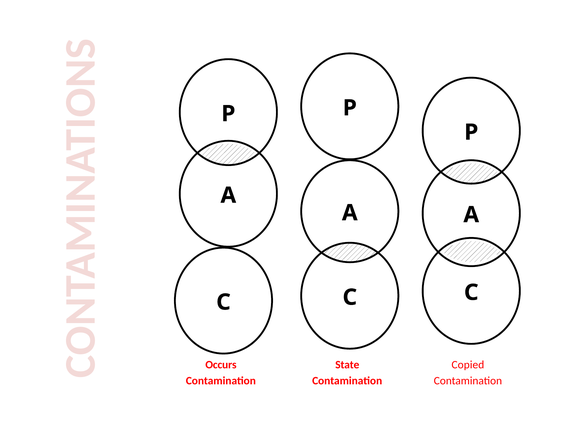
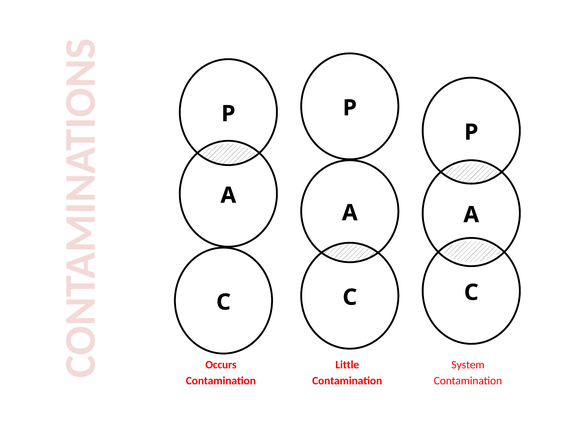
State: State -> Little
Copied: Copied -> System
